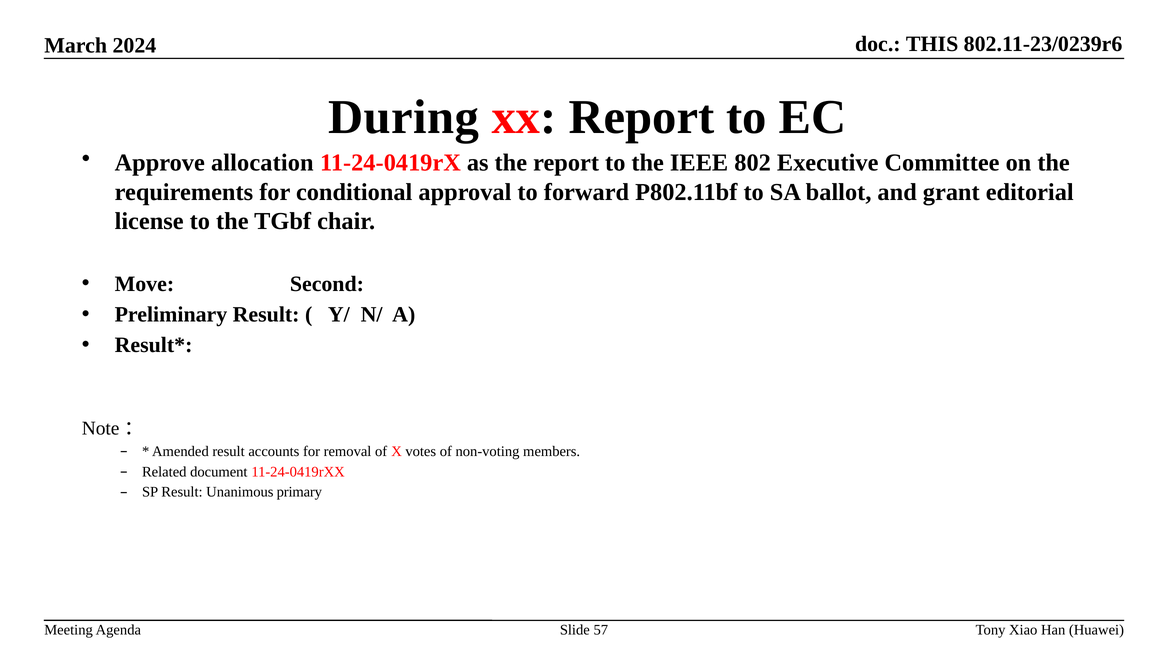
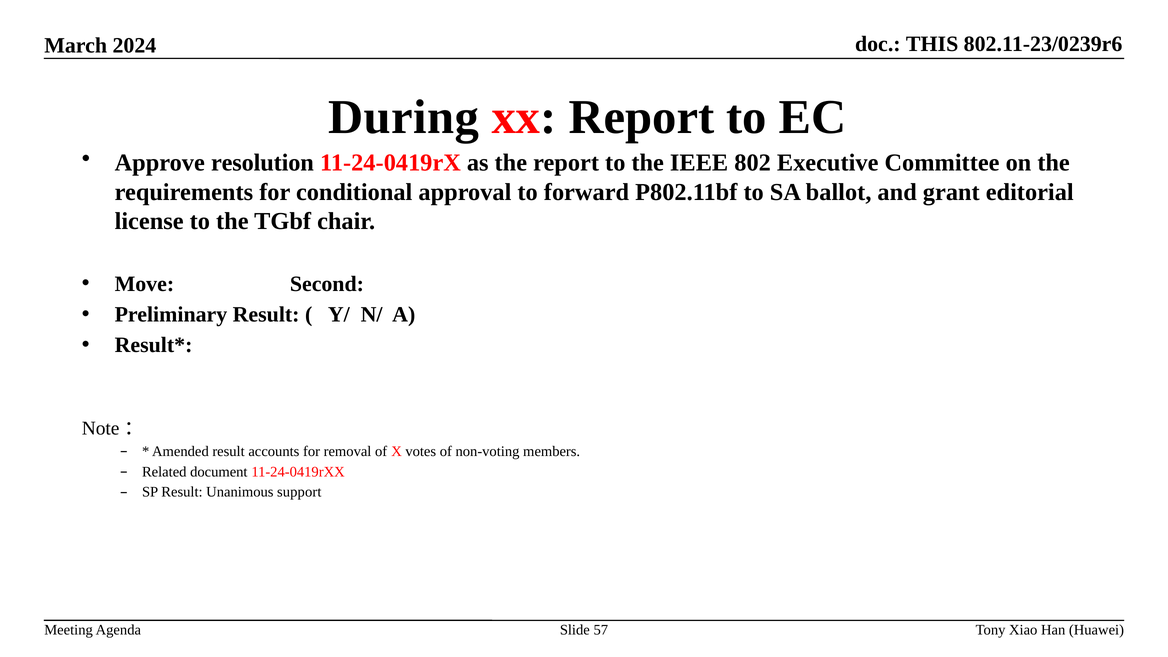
allocation: allocation -> resolution
primary: primary -> support
